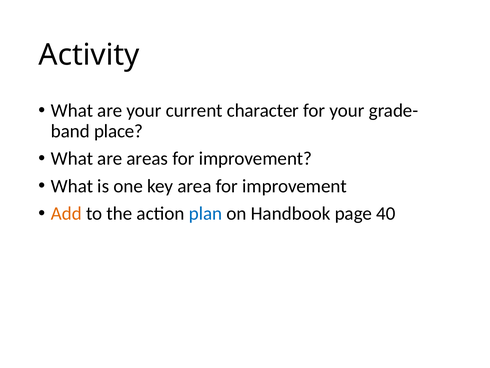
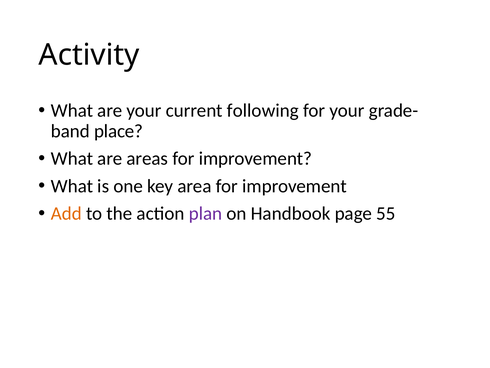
character: character -> following
plan colour: blue -> purple
40: 40 -> 55
